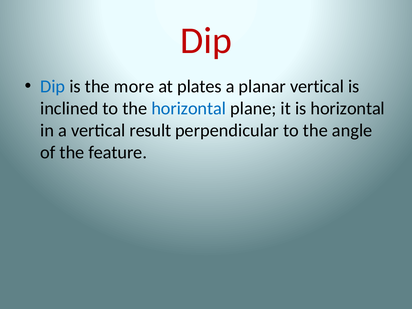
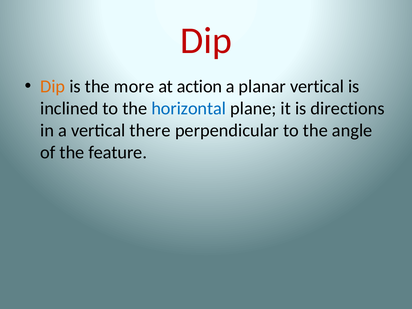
Dip at (53, 86) colour: blue -> orange
plates: plates -> action
is horizontal: horizontal -> directions
result: result -> there
